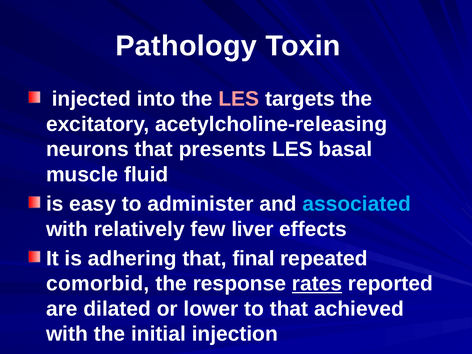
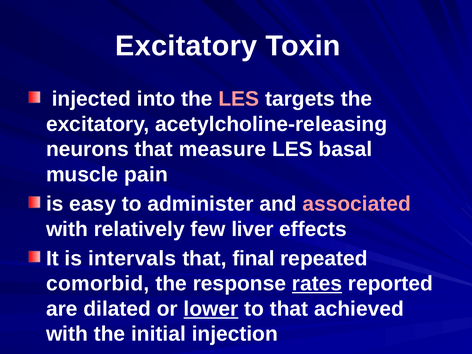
Pathology at (186, 46): Pathology -> Excitatory
presents: presents -> measure
fluid: fluid -> pain
associated colour: light blue -> pink
adhering: adhering -> intervals
lower underline: none -> present
